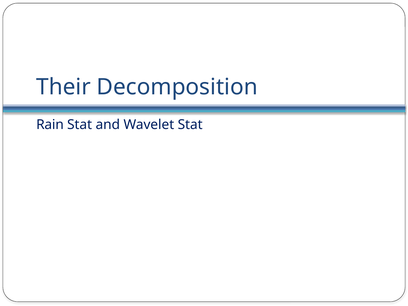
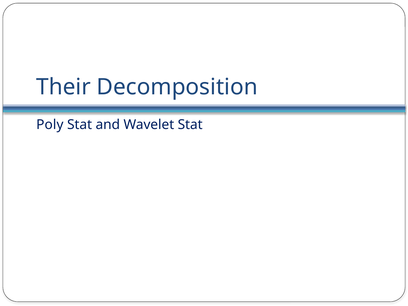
Rain: Rain -> Poly
